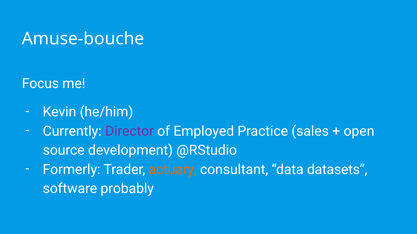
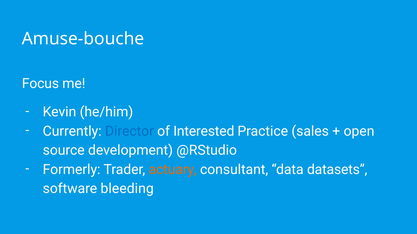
Director colour: purple -> blue
Employed: Employed -> Interested
probably: probably -> bleeding
